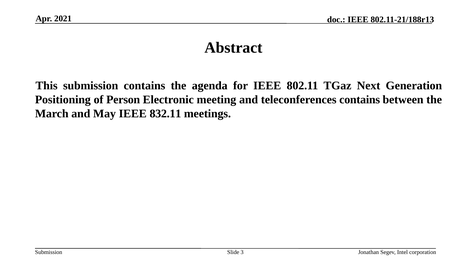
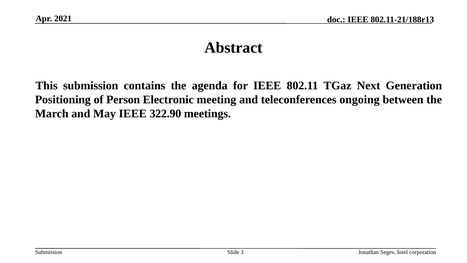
teleconferences contains: contains -> ongoing
832.11: 832.11 -> 322.90
